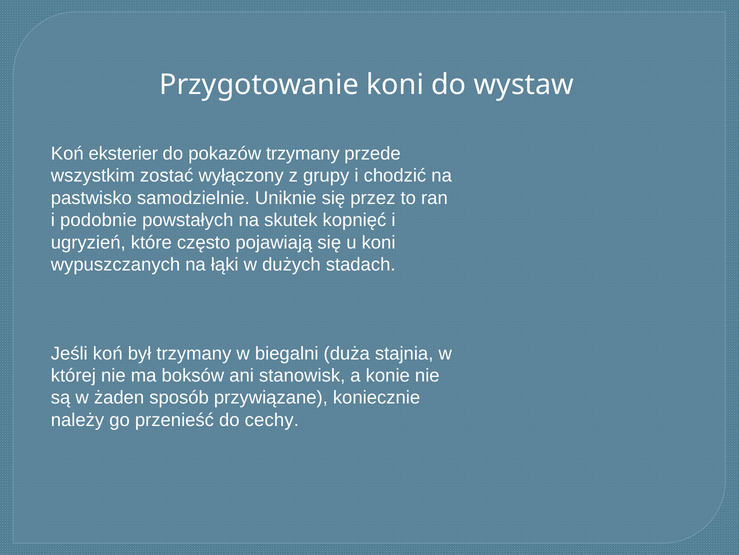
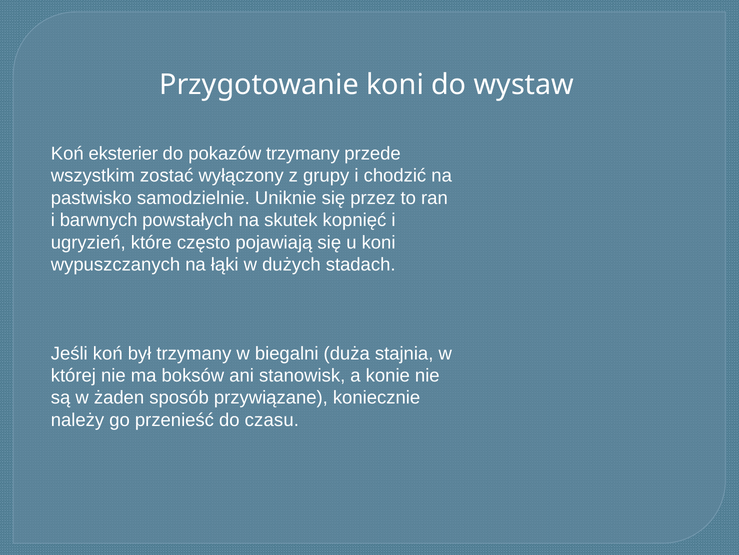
podobnie: podobnie -> barwnych
cechy: cechy -> czasu
